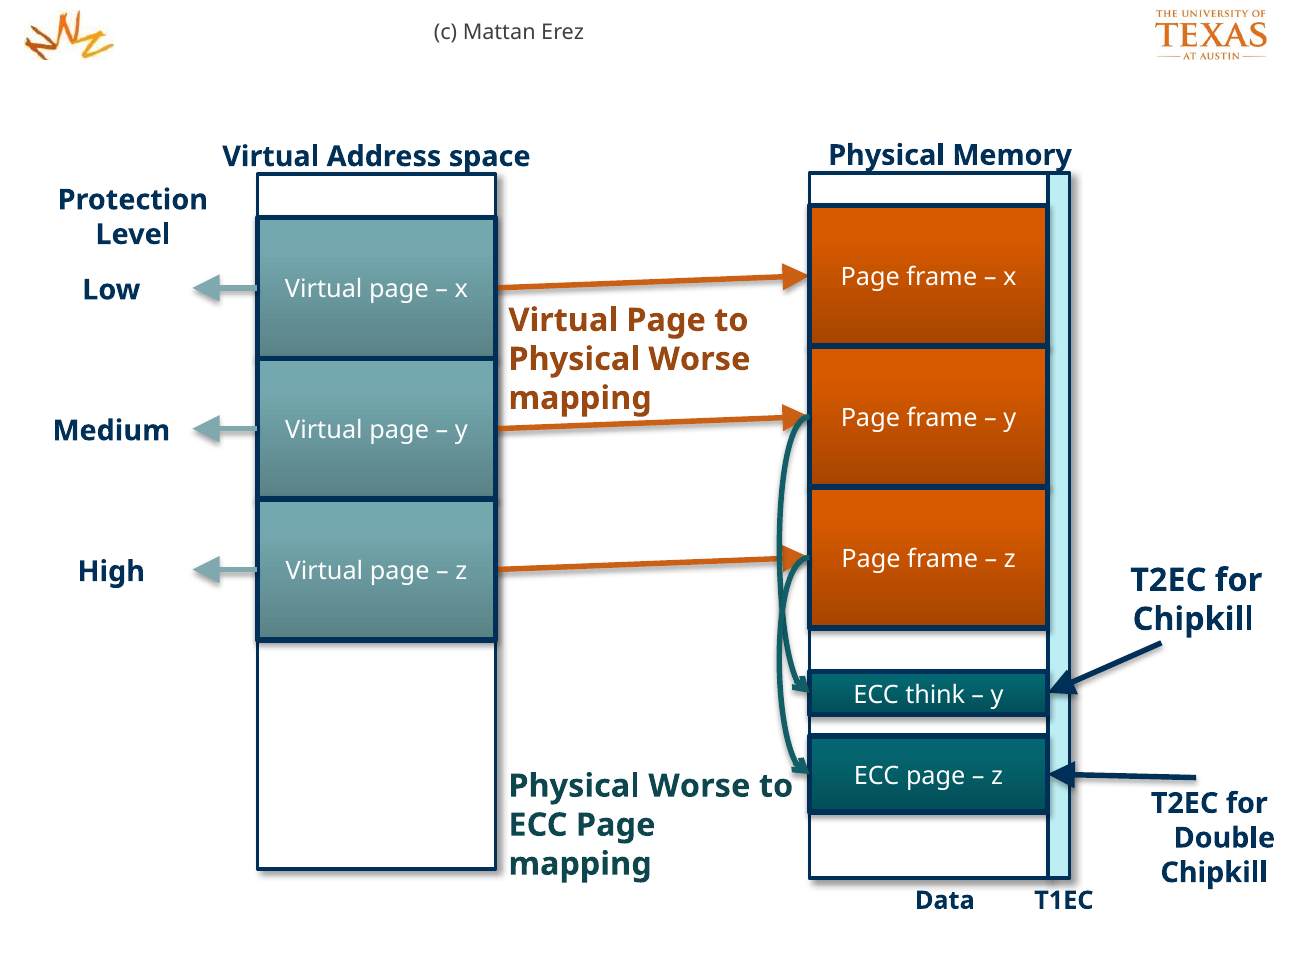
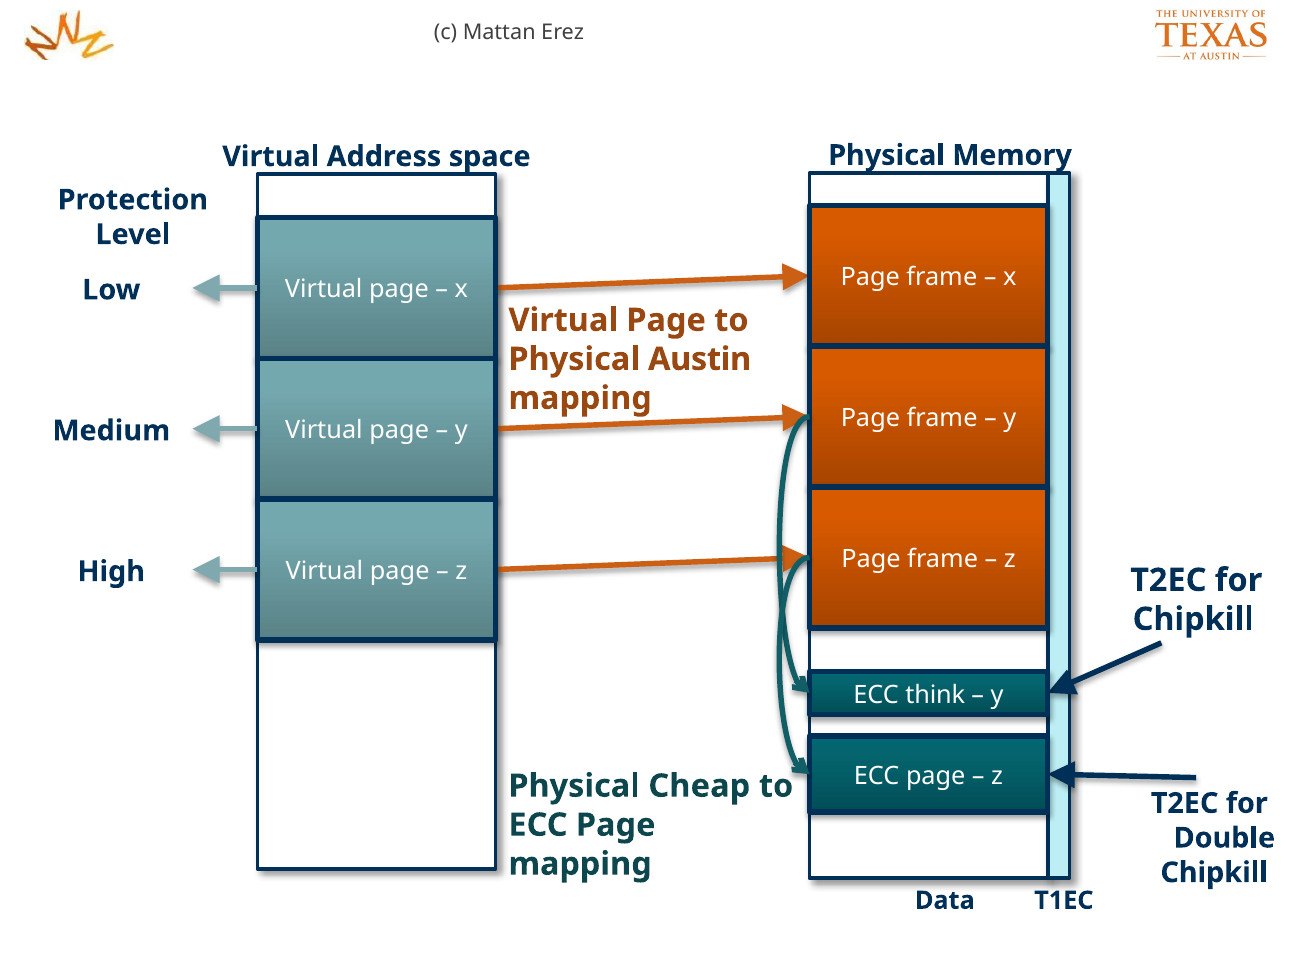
Worse at (699, 359): Worse -> Austin
Worse at (699, 785): Worse -> Cheap
